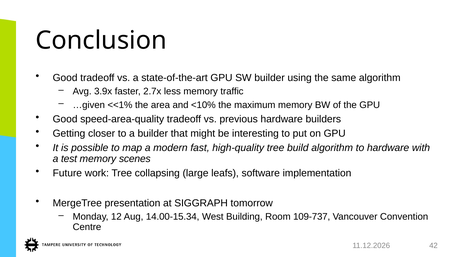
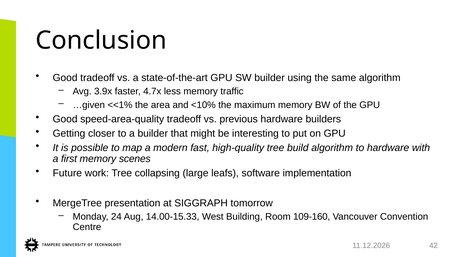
2.7x: 2.7x -> 4.7x
test: test -> first
12: 12 -> 24
14.00-15.34: 14.00-15.34 -> 14.00-15.33
109-737: 109-737 -> 109-160
